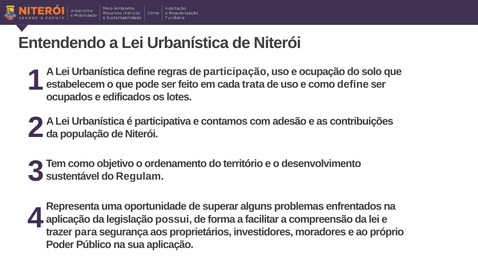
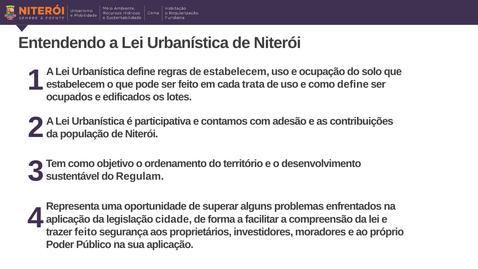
de participação: participação -> estabelecem
possui: possui -> cidade
trazer para: para -> feito
